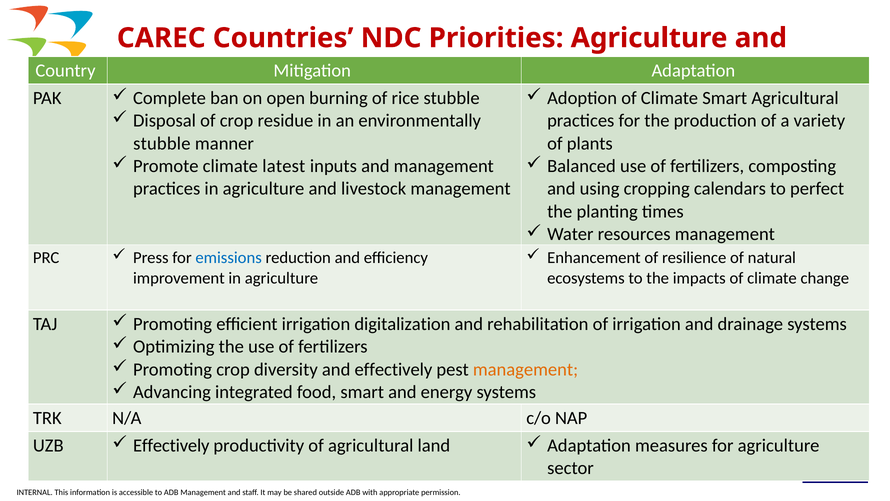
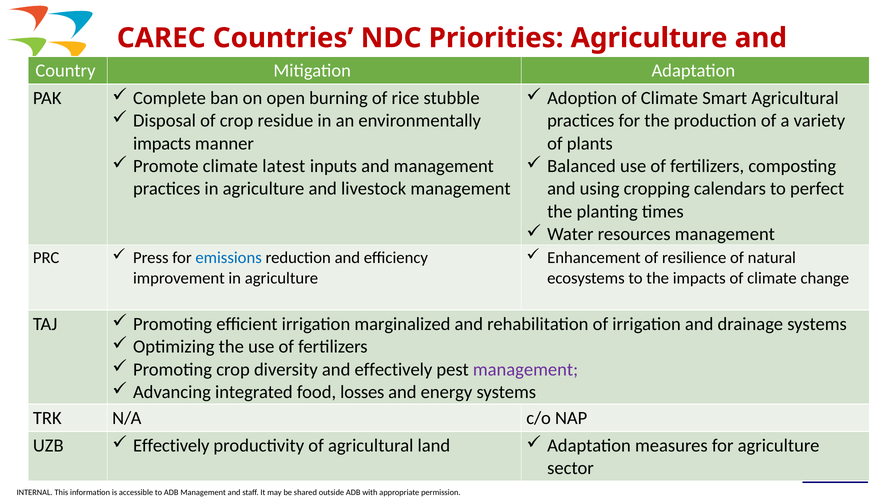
stubble at (162, 143): stubble -> impacts
digitalization: digitalization -> marginalized
management at (526, 369) colour: orange -> purple
food smart: smart -> losses
